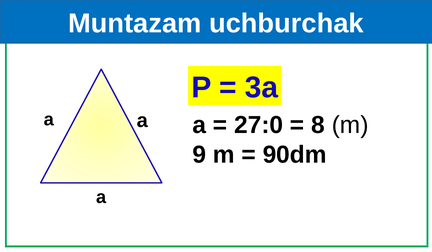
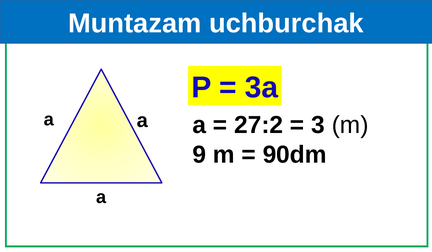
27:0: 27:0 -> 27:2
8: 8 -> 3
